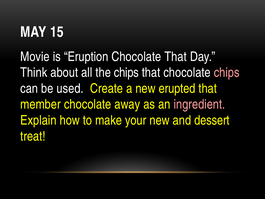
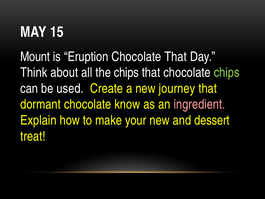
Movie: Movie -> Mount
chips at (227, 72) colour: pink -> light green
erupted: erupted -> journey
member: member -> dormant
away: away -> know
